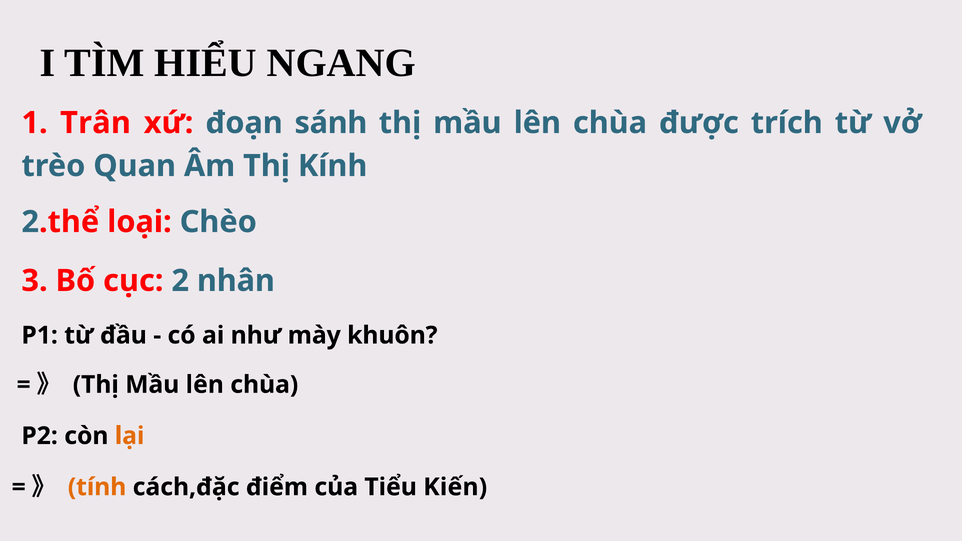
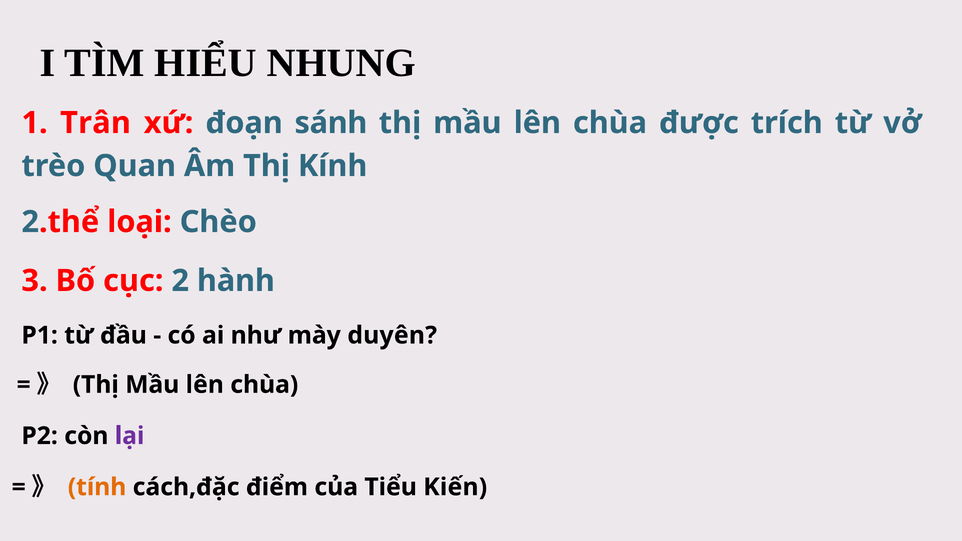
NGANG: NGANG -> NHUNG
nhân: nhân -> hành
khuôn: khuôn -> duyên
lại colour: orange -> purple
